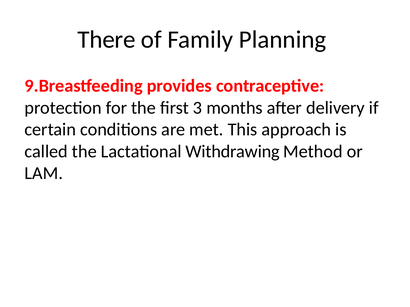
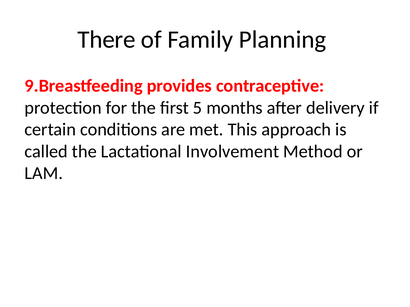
3: 3 -> 5
Withdrawing: Withdrawing -> Involvement
